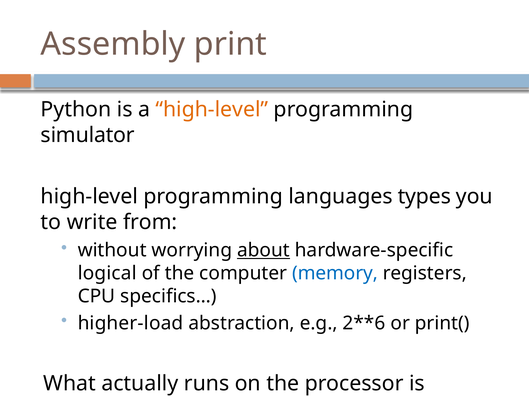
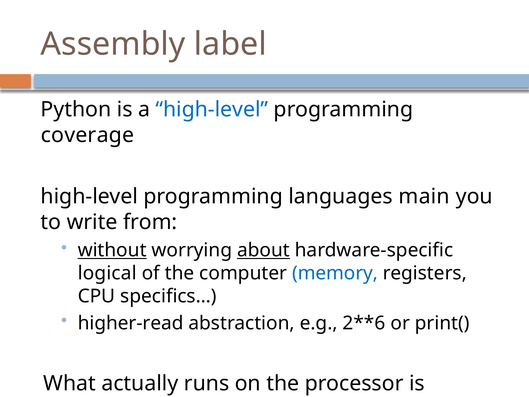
print: print -> label
high-level at (212, 109) colour: orange -> blue
simulator: simulator -> coverage
types: types -> main
without underline: none -> present
higher-load: higher-load -> higher-read
